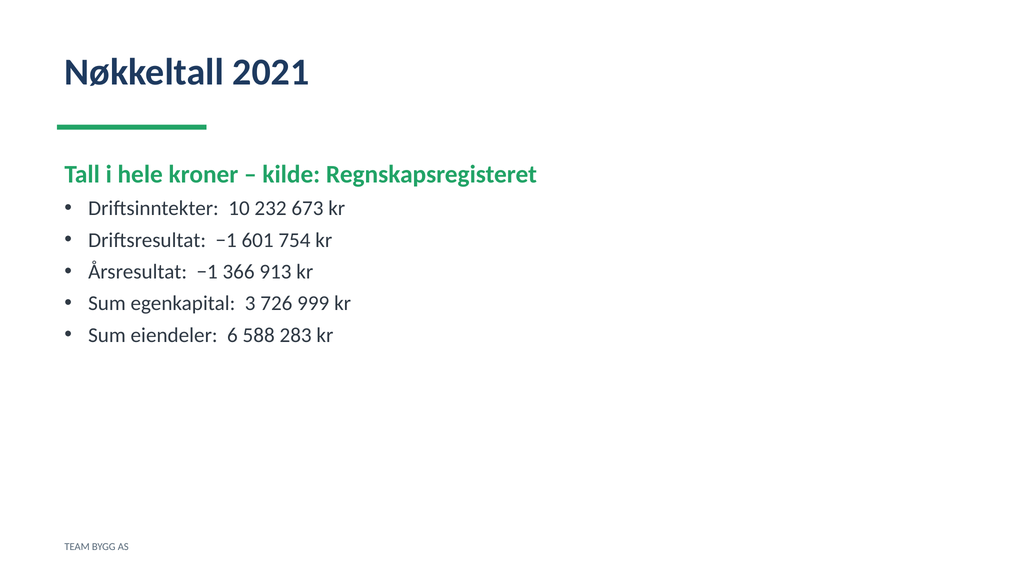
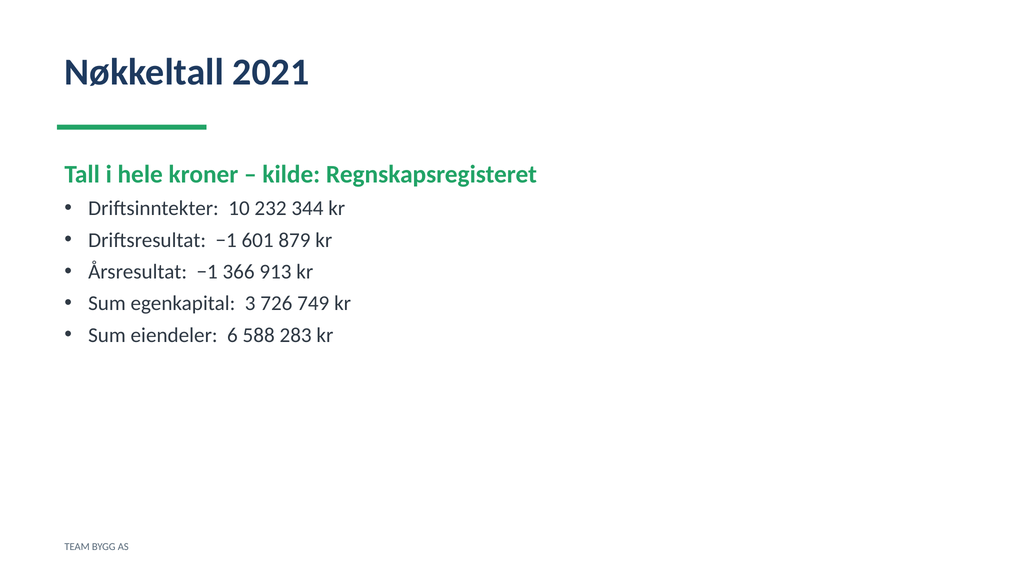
673: 673 -> 344
754: 754 -> 879
999: 999 -> 749
